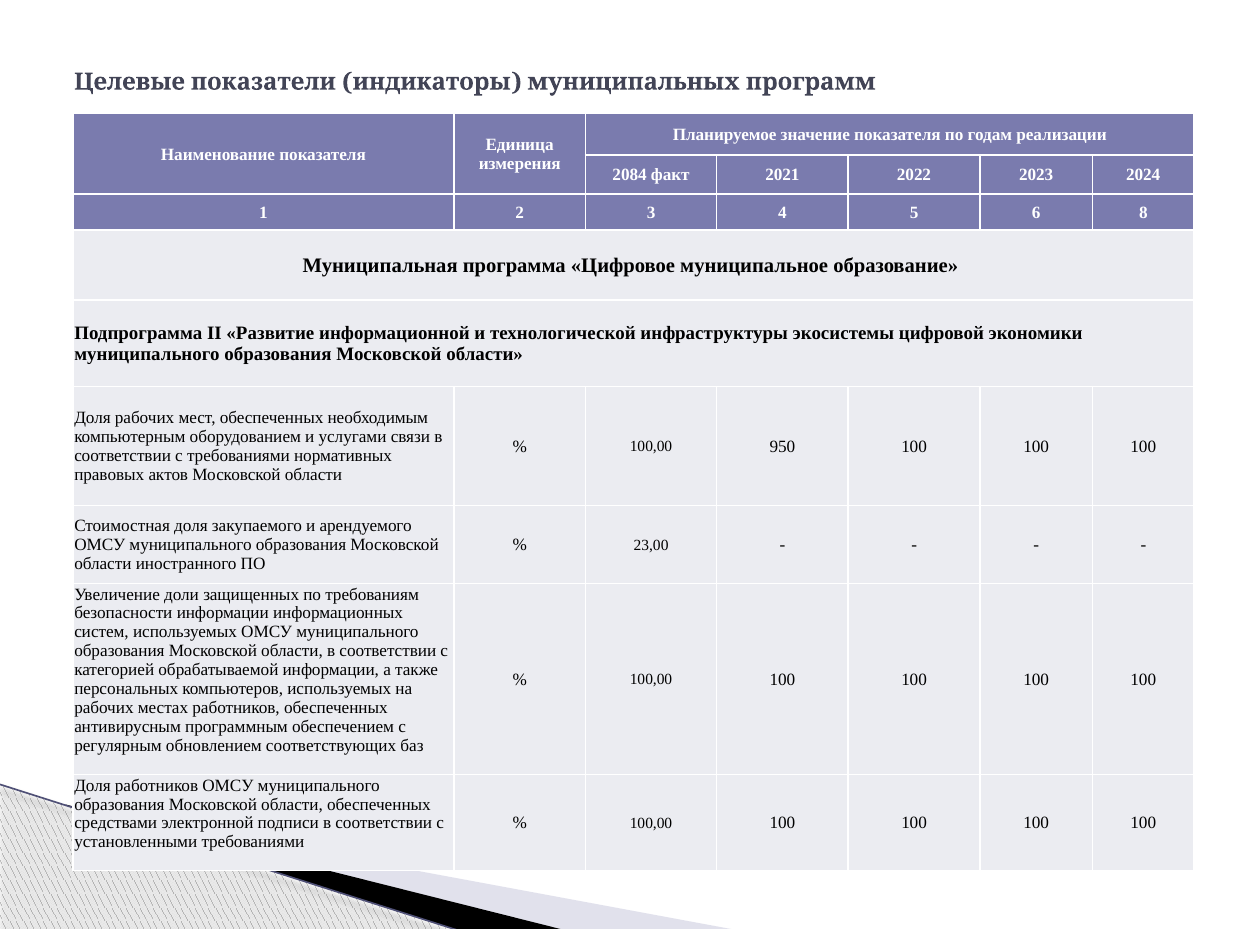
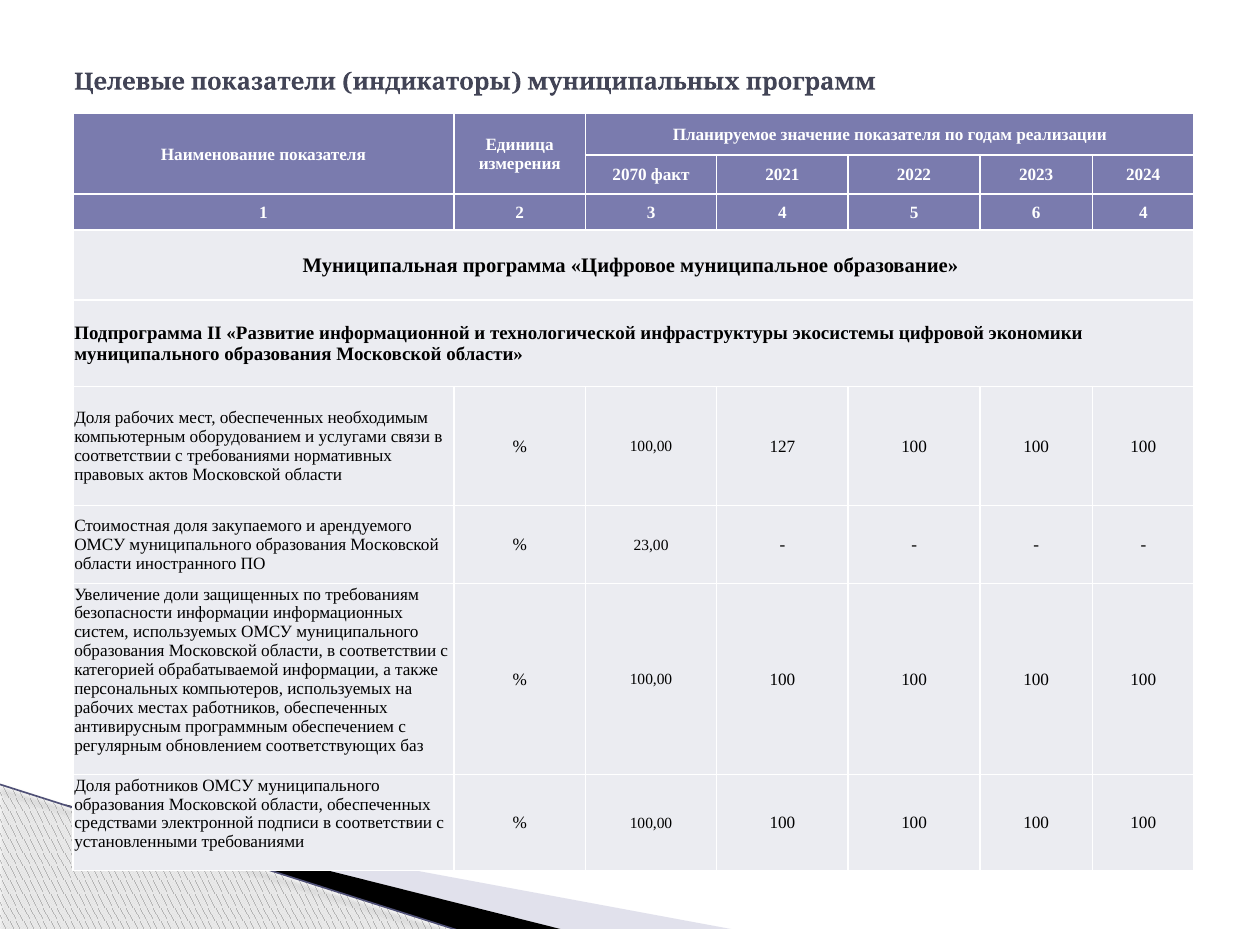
2084: 2084 -> 2070
6 8: 8 -> 4
950: 950 -> 127
